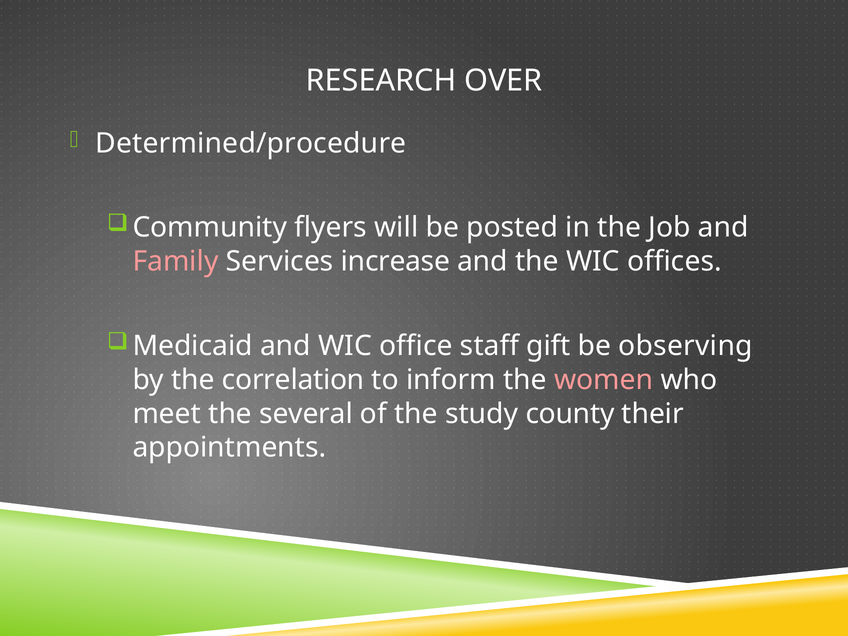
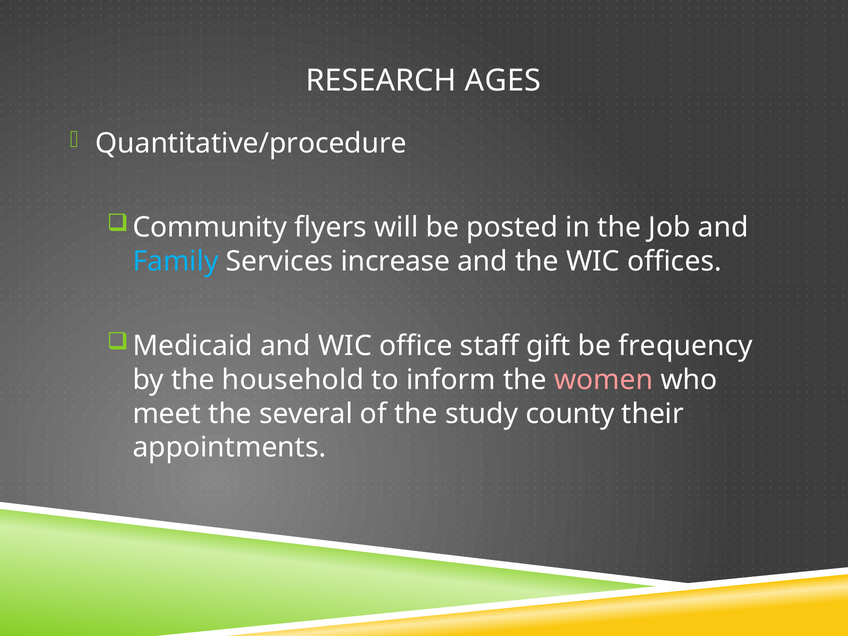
OVER: OVER -> AGES
Determined/procedure: Determined/procedure -> Quantitative/procedure
Family colour: pink -> light blue
observing: observing -> frequency
correlation: correlation -> household
